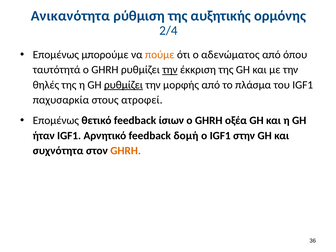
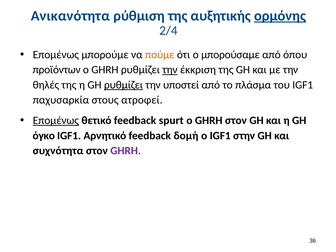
ορμόνης underline: none -> present
αδενώματος: αδενώματος -> μπορούσαμε
ταυτότητά: ταυτότητά -> προϊόντων
μορφής: μορφής -> υποστεί
Επομένως at (56, 121) underline: none -> present
ίσιων: ίσιων -> spurt
GHRH οξέα: οξέα -> στον
ήταν: ήταν -> όγκο
GHRH at (126, 151) colour: orange -> purple
